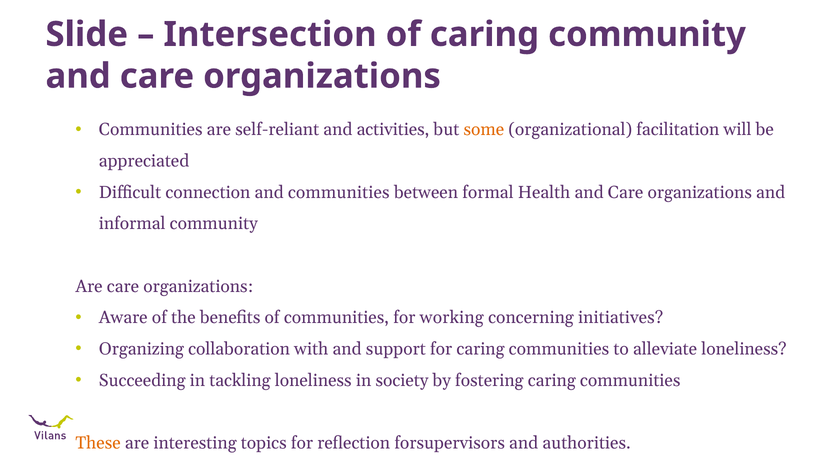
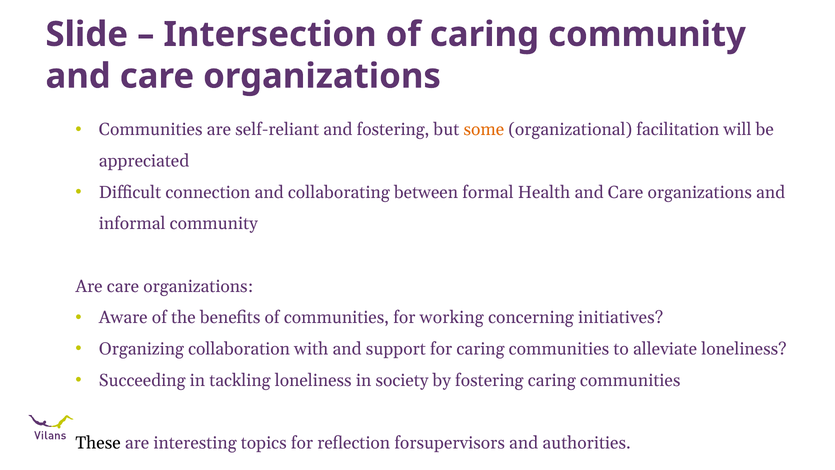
and activities: activities -> fostering
and communities: communities -> collaborating
These colour: orange -> black
